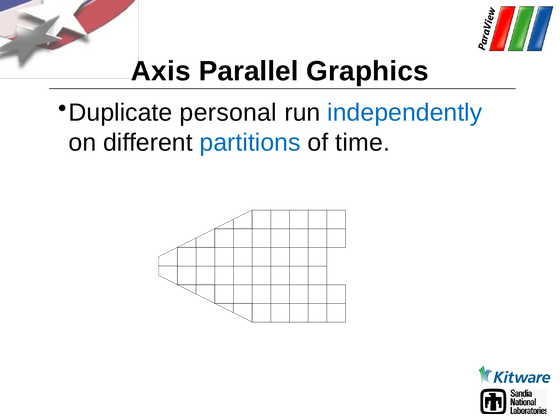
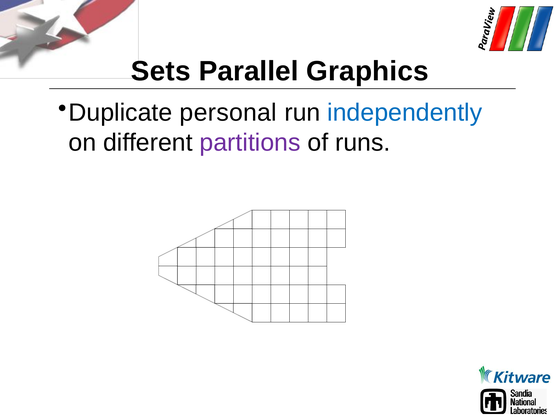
Axis: Axis -> Sets
partitions colour: blue -> purple
time: time -> runs
